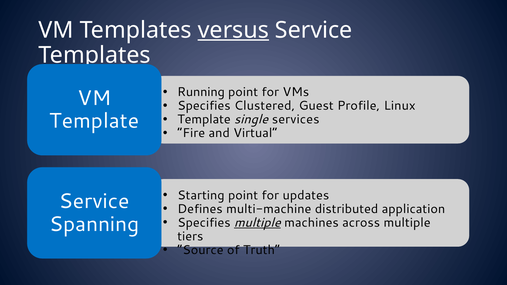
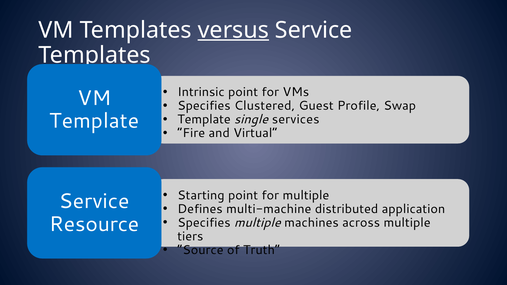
Running: Running -> Intrinsic
Linux: Linux -> Swap
for updates: updates -> multiple
Spanning: Spanning -> Resource
multiple at (257, 223) underline: present -> none
